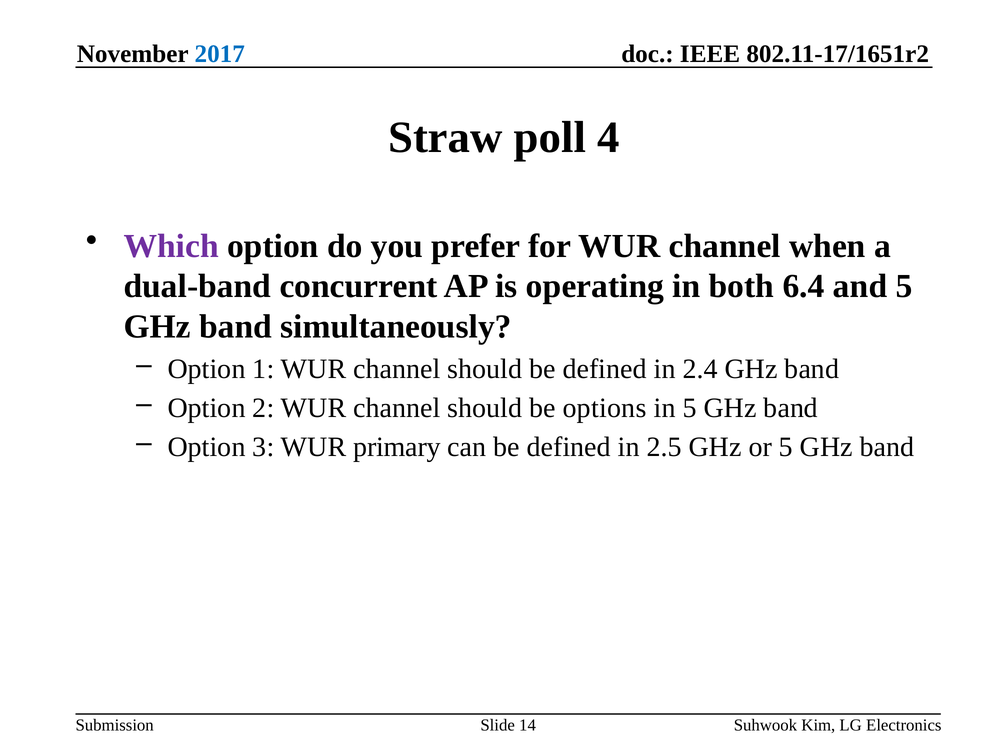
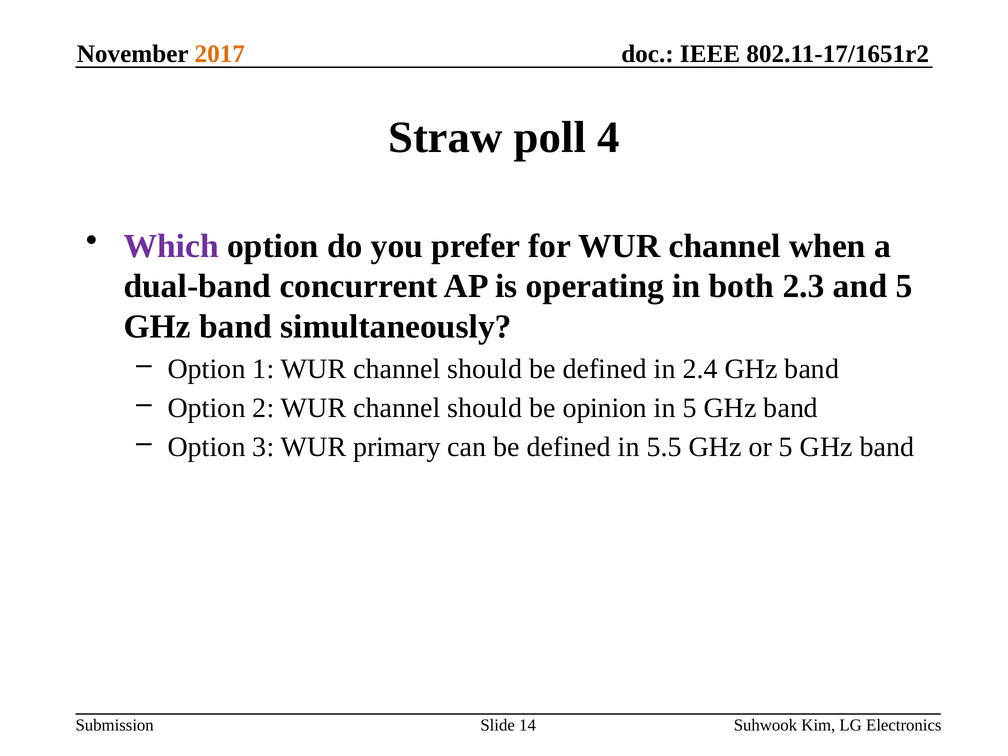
2017 colour: blue -> orange
6.4: 6.4 -> 2.3
options: options -> opinion
2.5: 2.5 -> 5.5
